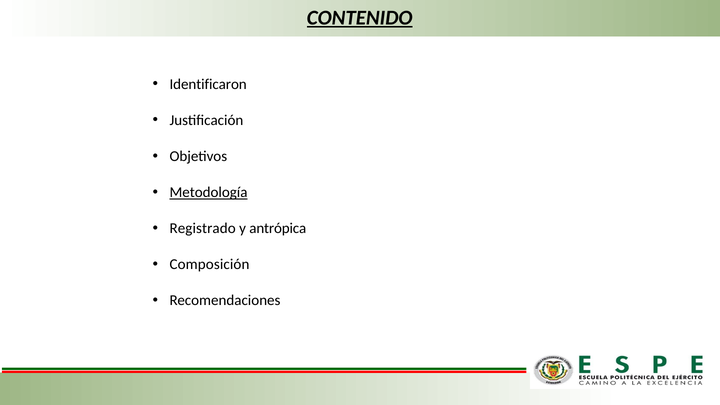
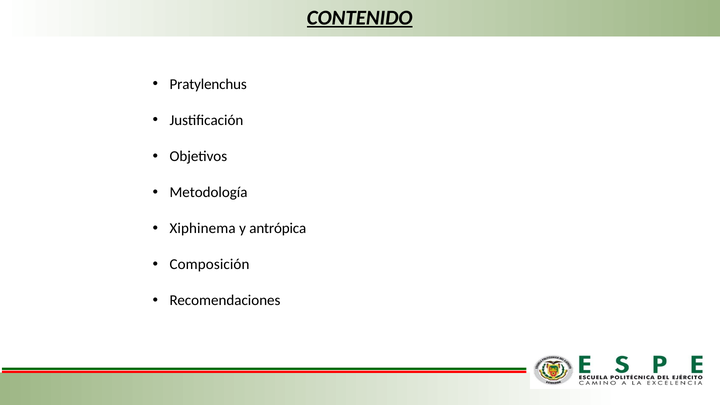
Identificaron: Identificaron -> Pratylenchus
Metodología underline: present -> none
Registrado: Registrado -> Xiphinema
